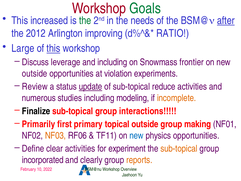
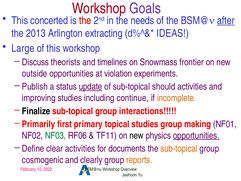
Goals colour: green -> purple
increased: increased -> concerted
the at (85, 20) colour: green -> red
2012: 2012 -> 2013
improving: improving -> extracting
RATIO: RATIO -> IDEAS
this at (53, 48) underline: present -> none
leverage: leverage -> theorists
and including: including -> timelines
Review: Review -> Publish
reduce: reduce -> should
numerous: numerous -> improving
modeling: modeling -> continue
topical outside: outside -> studies
NF03 colour: orange -> green
new at (137, 135) colour: blue -> black
opportunities at (196, 135) underline: none -> present
experiment: experiment -> documents
incorporated: incorporated -> cosmogenic
